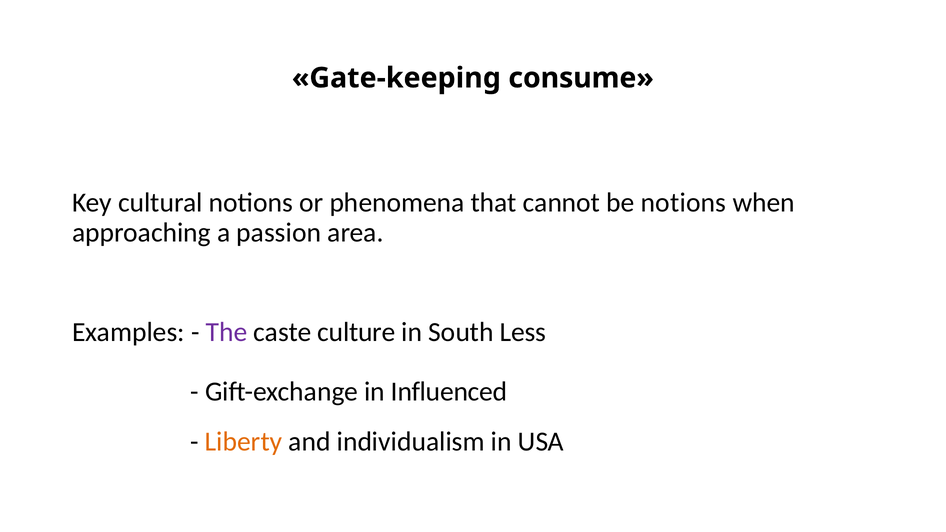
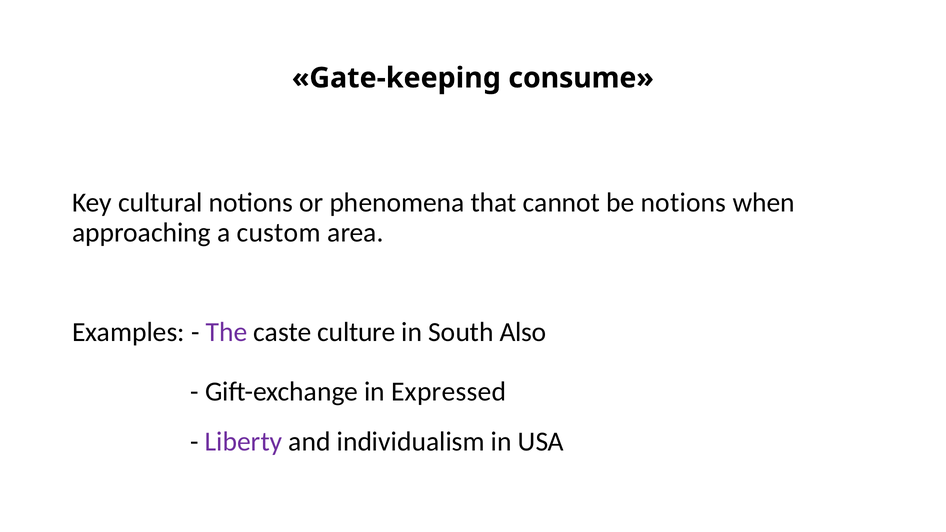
passion: passion -> custom
Less: Less -> Also
Influenced: Influenced -> Expressed
Liberty colour: orange -> purple
